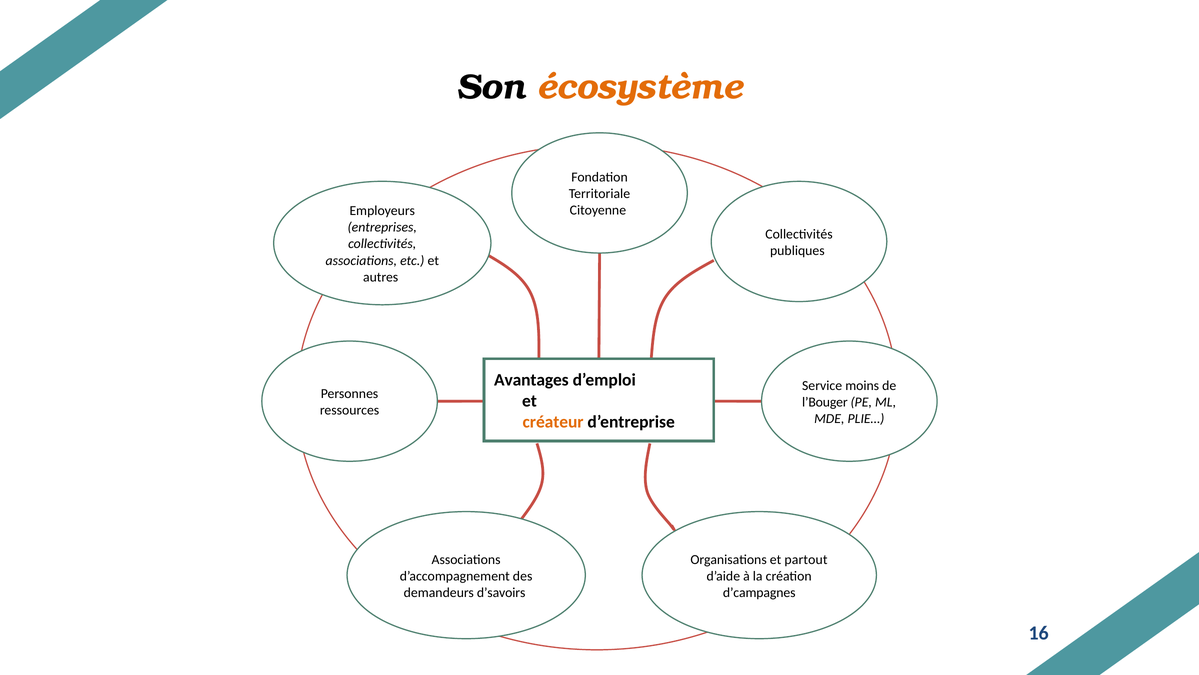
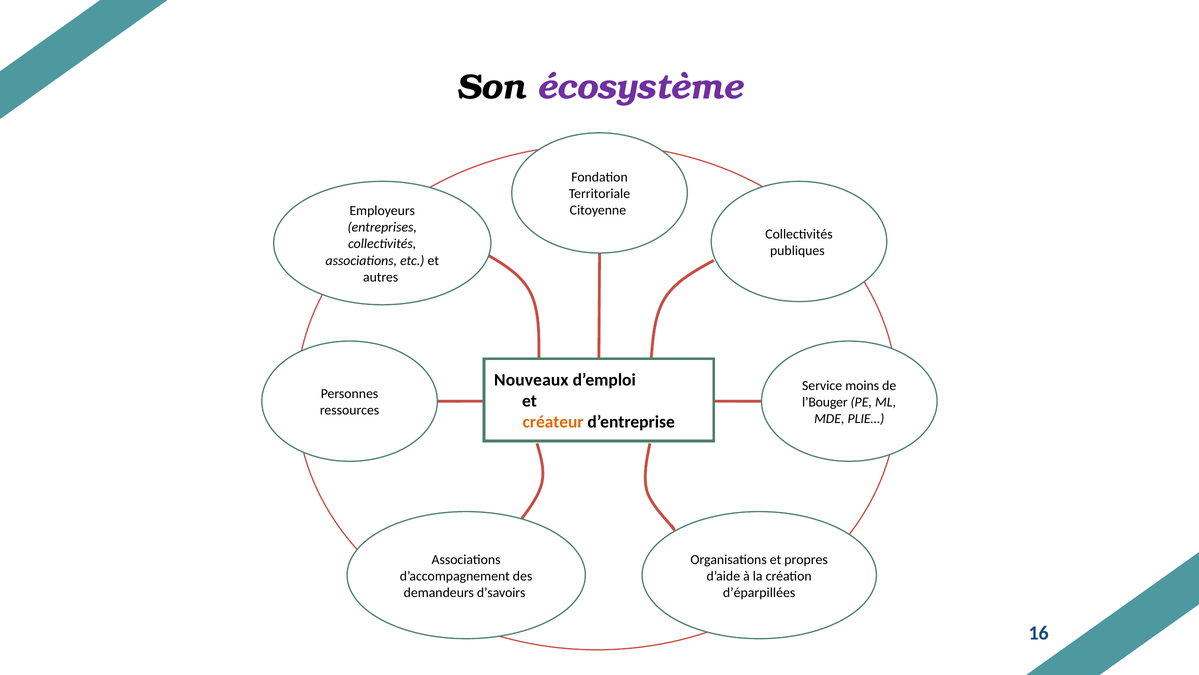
écosystème colour: orange -> purple
Avantages: Avantages -> Nouveaux
partout: partout -> propres
d’campagnes: d’campagnes -> d’éparpillées
